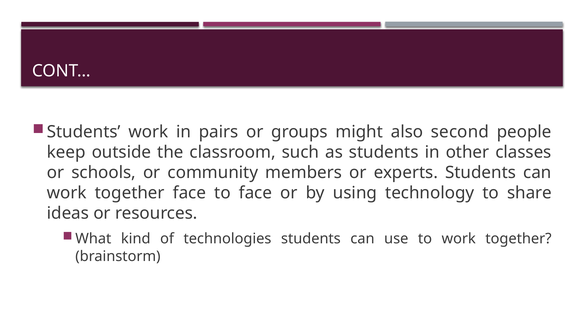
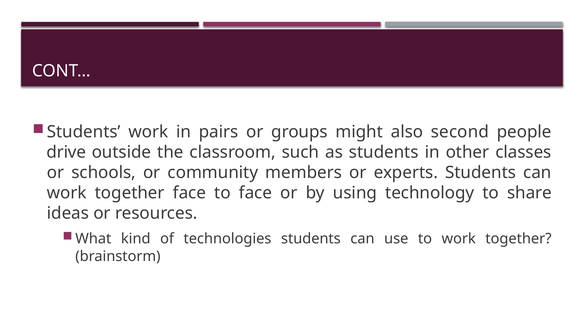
keep: keep -> drive
